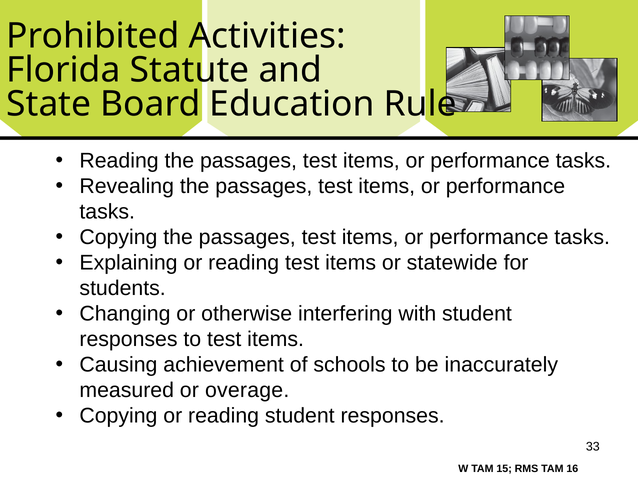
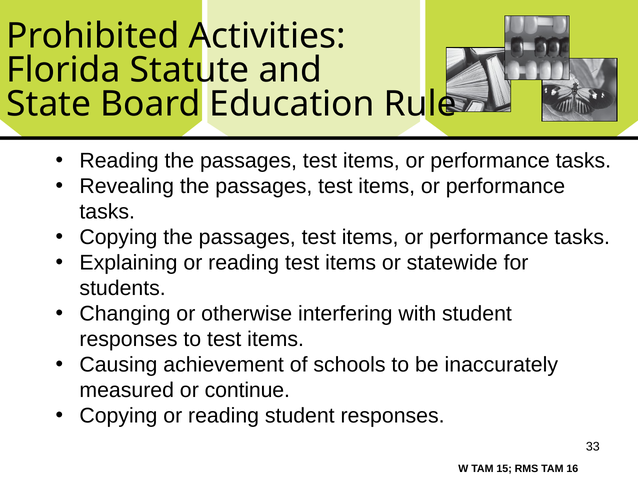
overage: overage -> continue
